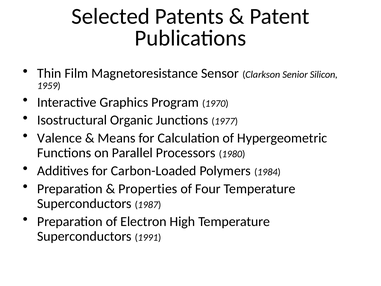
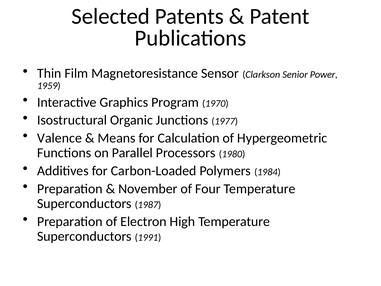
Silicon: Silicon -> Power
Properties: Properties -> November
